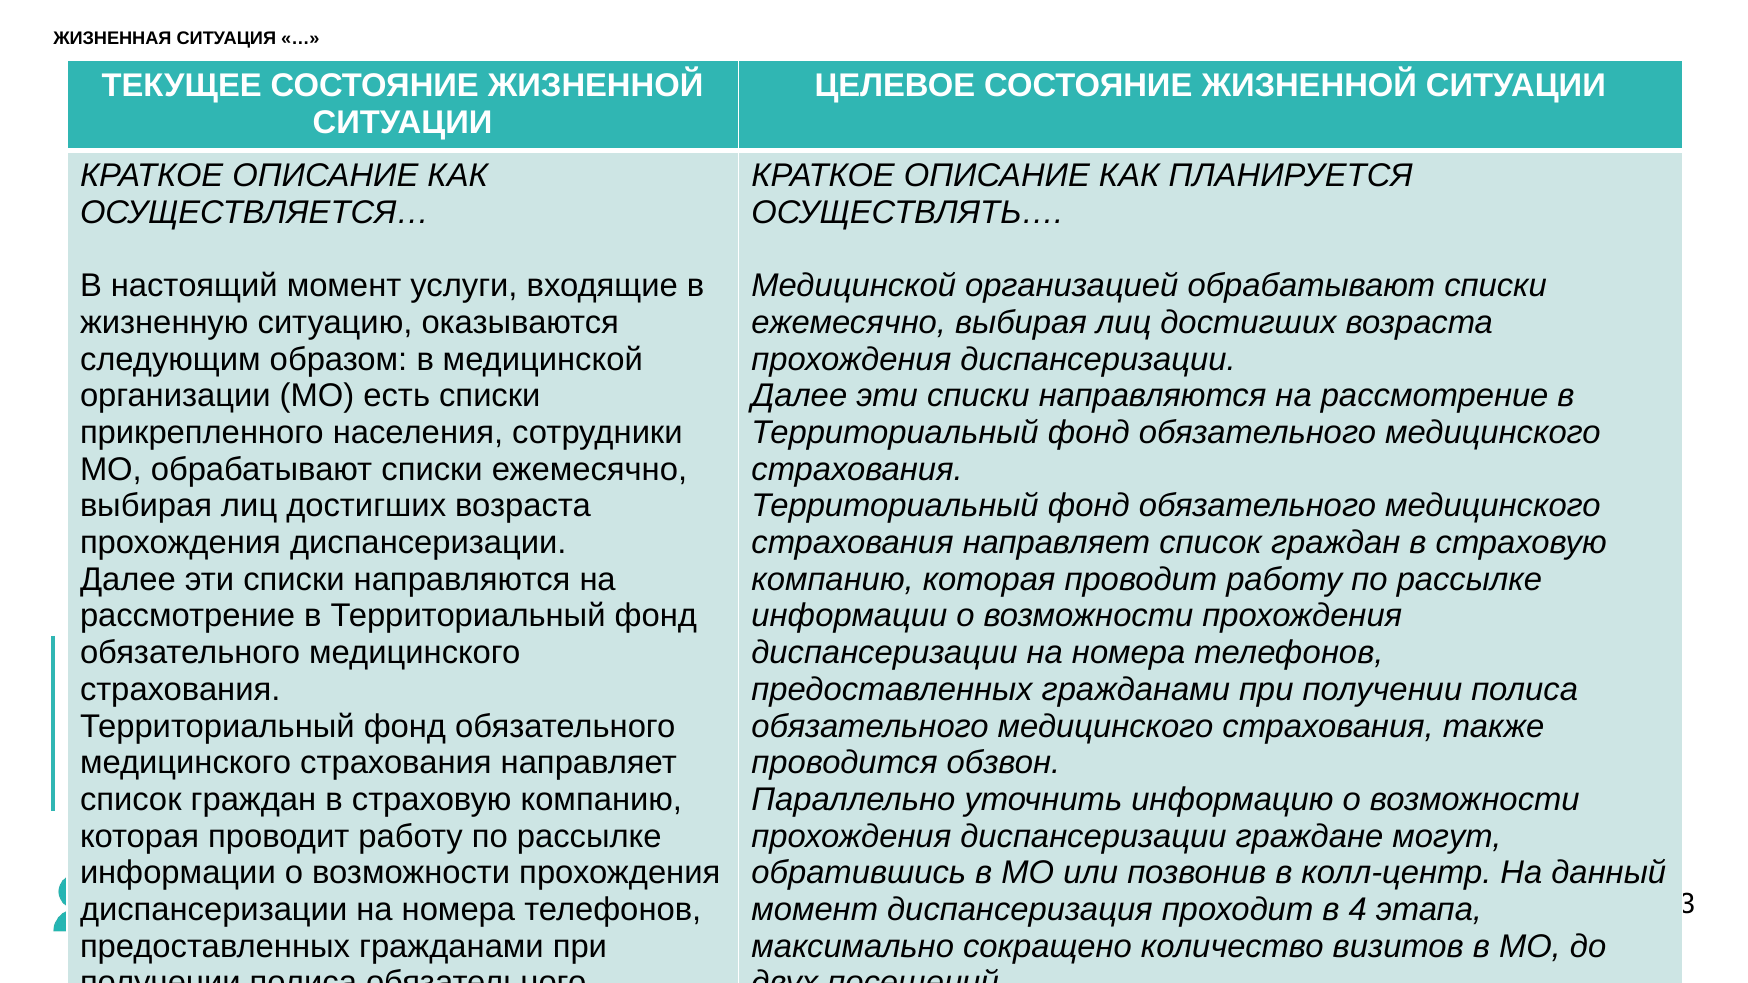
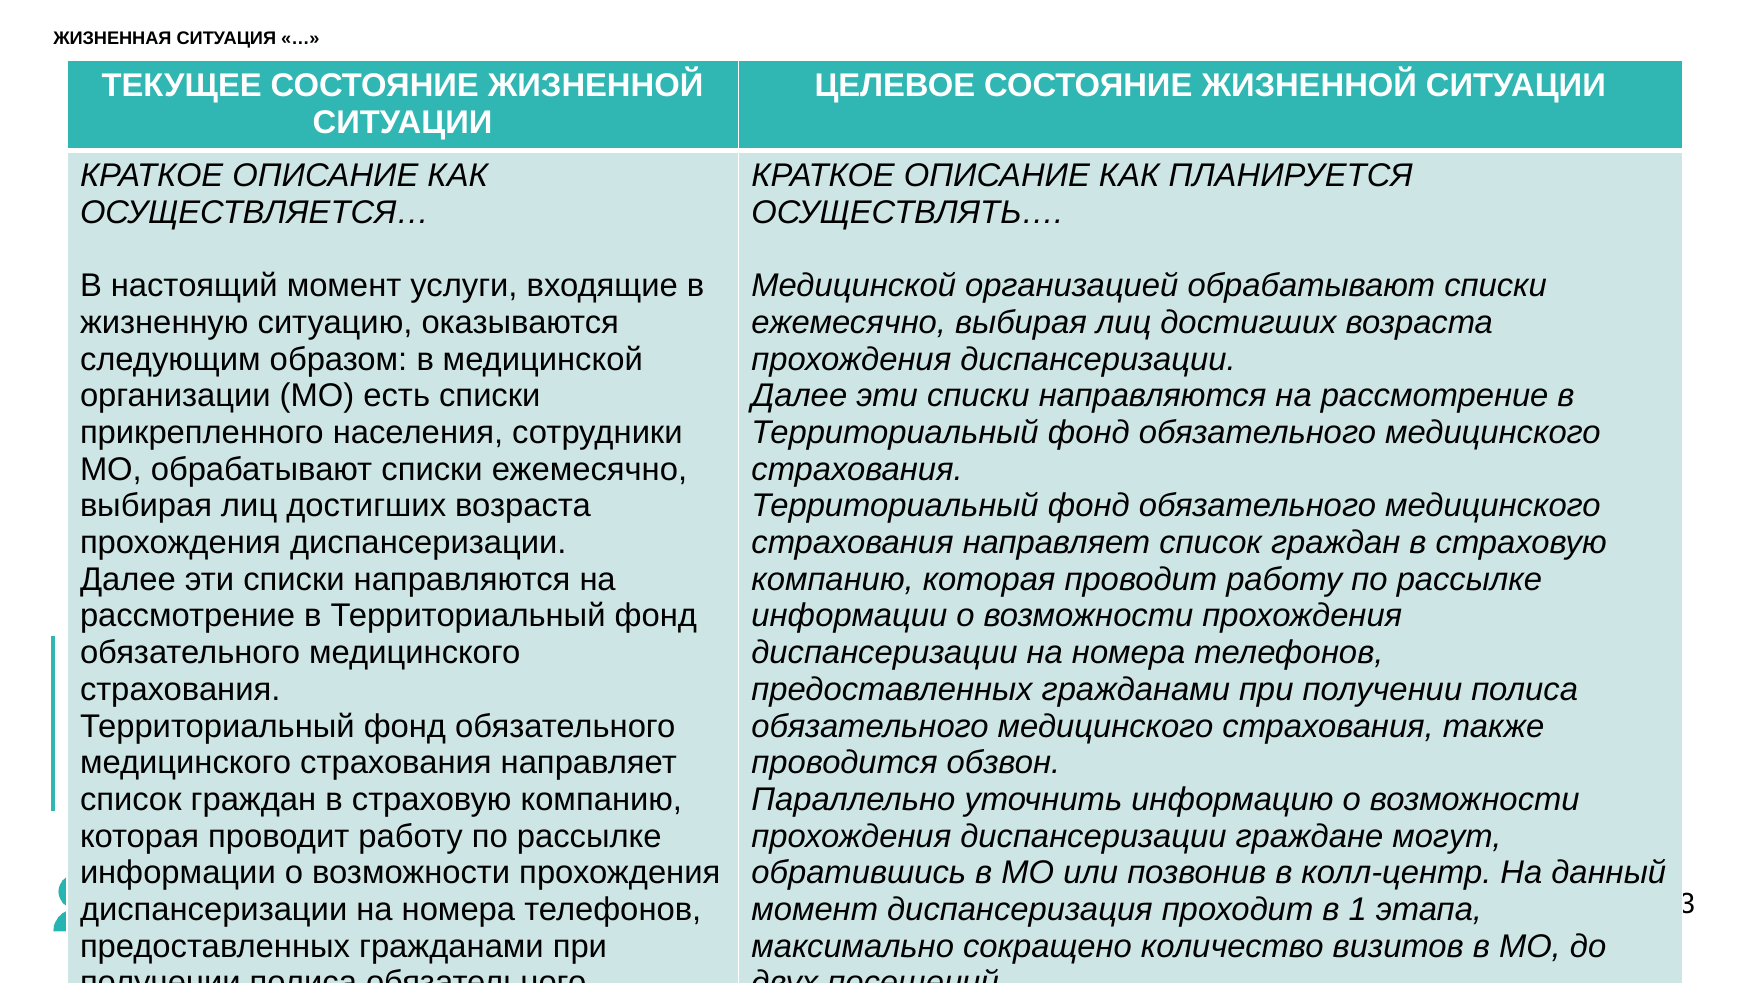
4: 4 -> 1
